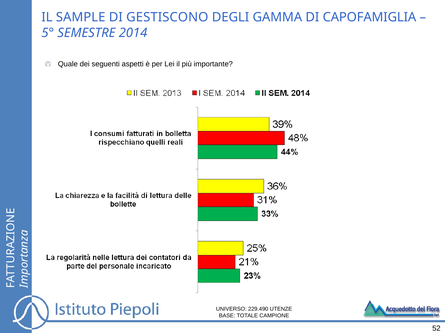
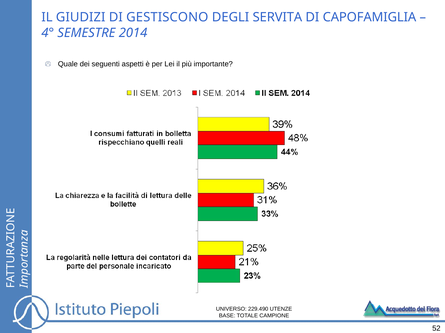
SAMPLE: SAMPLE -> GIUDIZI
GAMMA: GAMMA -> SERVITA
5°: 5° -> 4°
